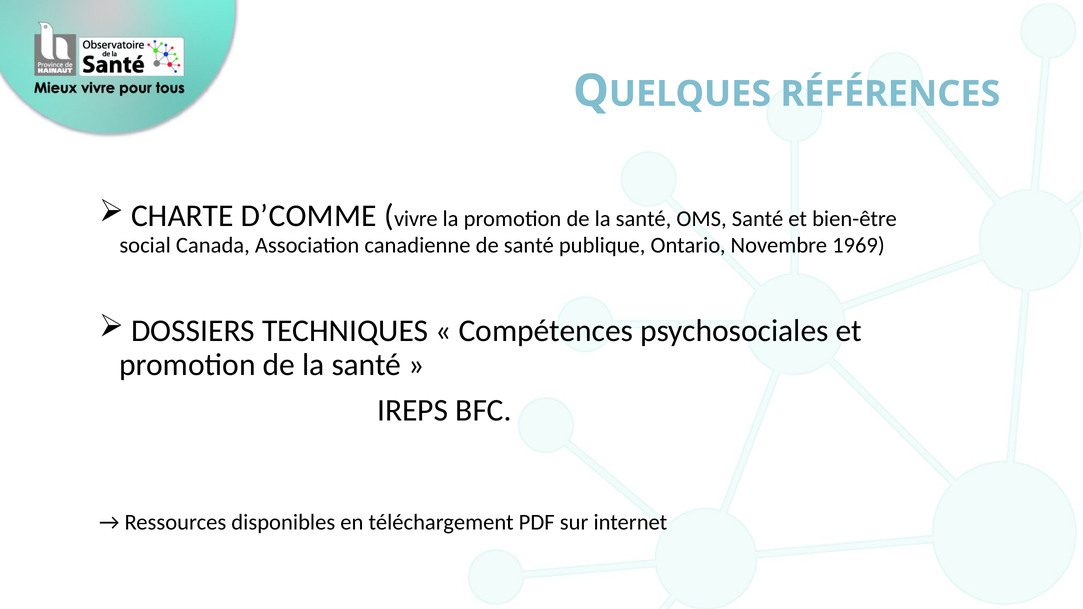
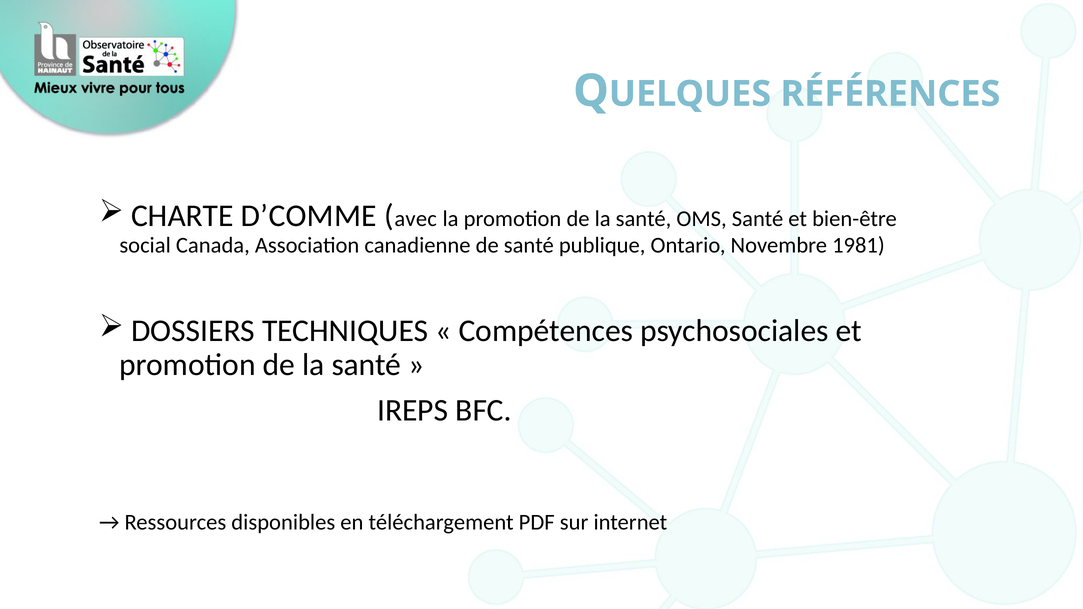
vivre: vivre -> avec
1969: 1969 -> 1981
